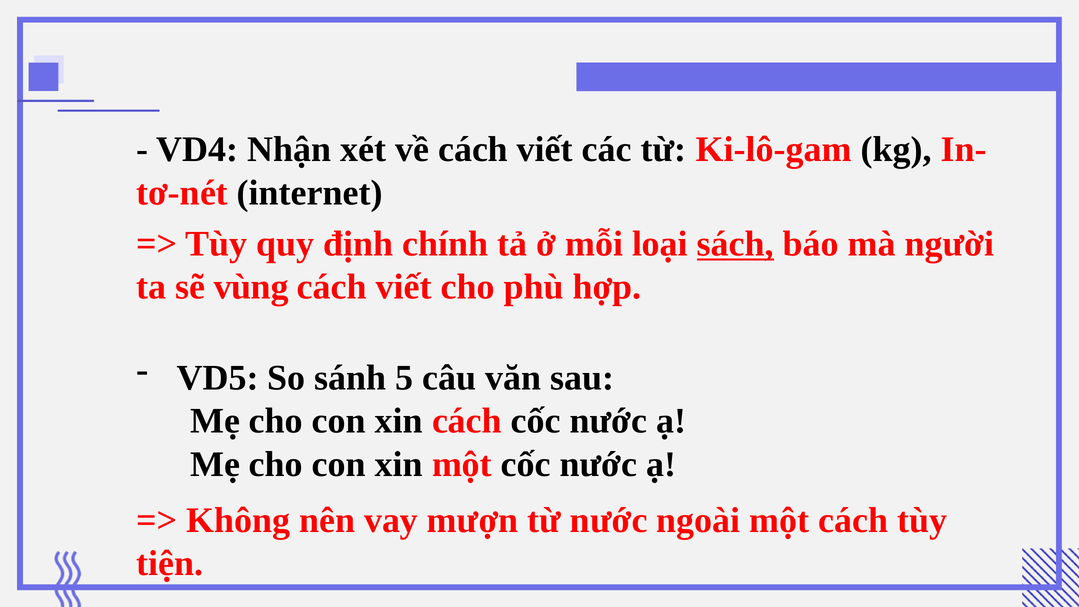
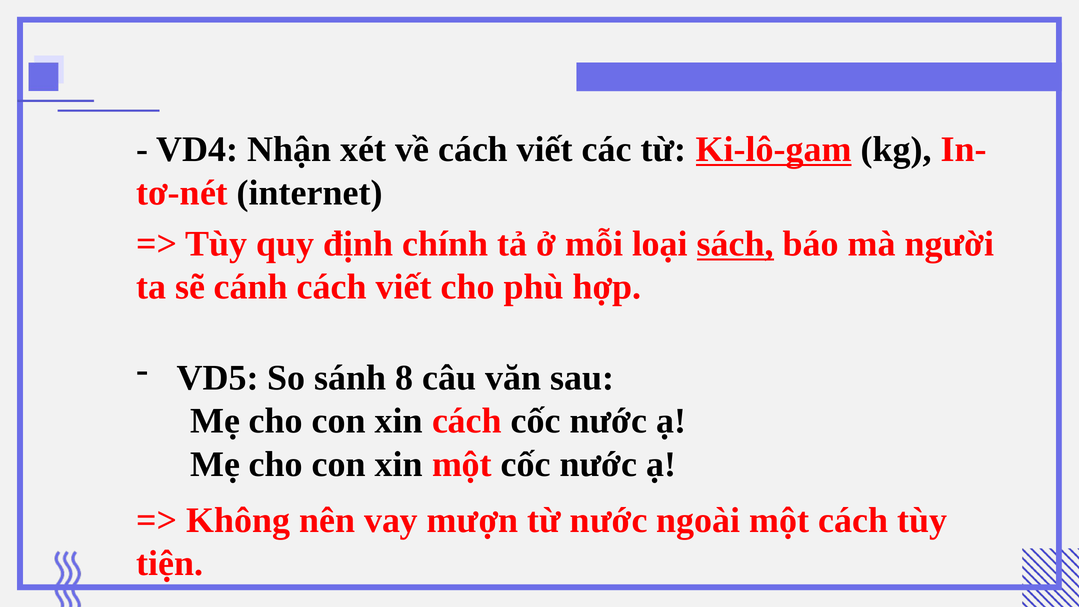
Ki-lô-gam underline: none -> present
vùng: vùng -> cánh
5: 5 -> 8
